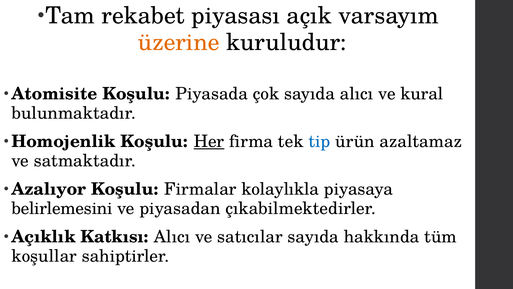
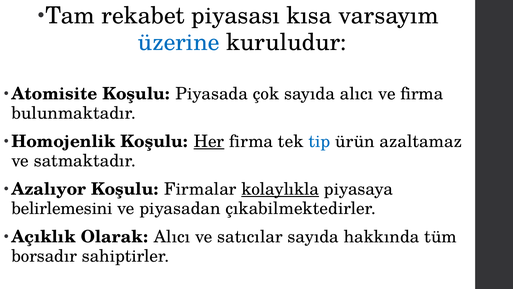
açık: açık -> kısa
üzerine colour: orange -> blue
ve kural: kural -> firma
kolaylıkla underline: none -> present
Katkısı: Katkısı -> Olarak
koşullar: koşullar -> borsadır
